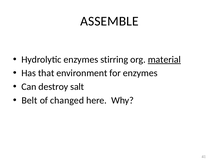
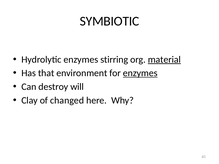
ASSEMBLE: ASSEMBLE -> SYMBIOTIC
enzymes at (140, 73) underline: none -> present
salt: salt -> will
Belt: Belt -> Clay
